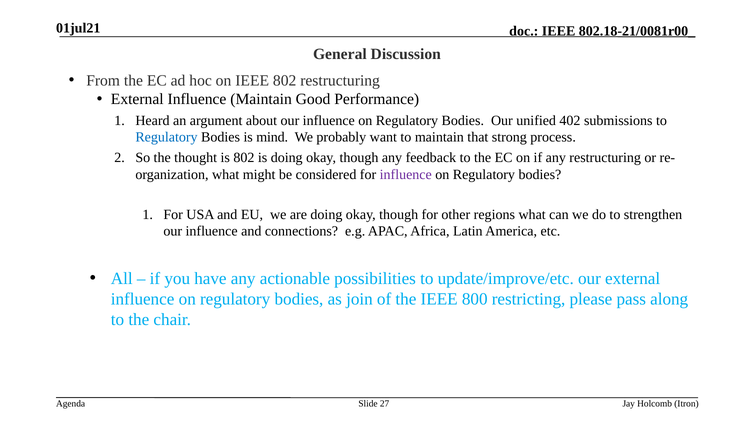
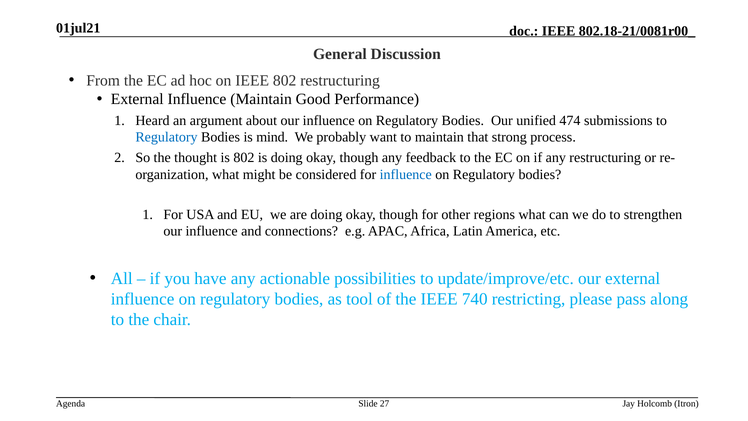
402: 402 -> 474
influence at (406, 174) colour: purple -> blue
join: join -> tool
800: 800 -> 740
